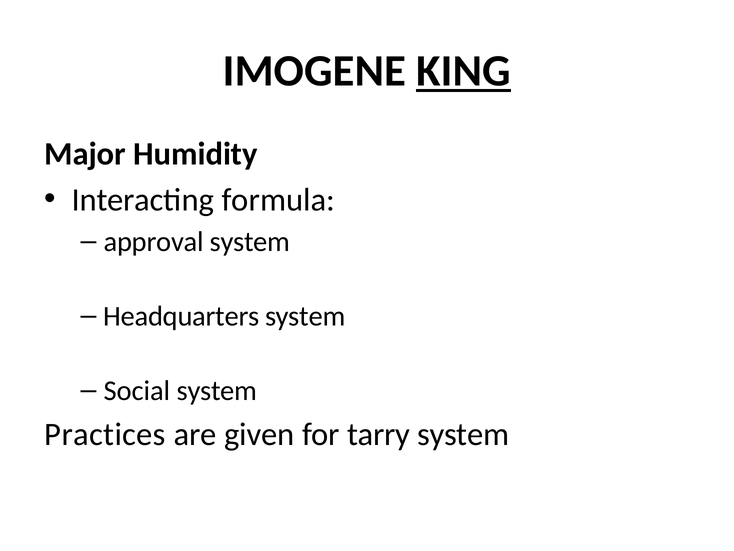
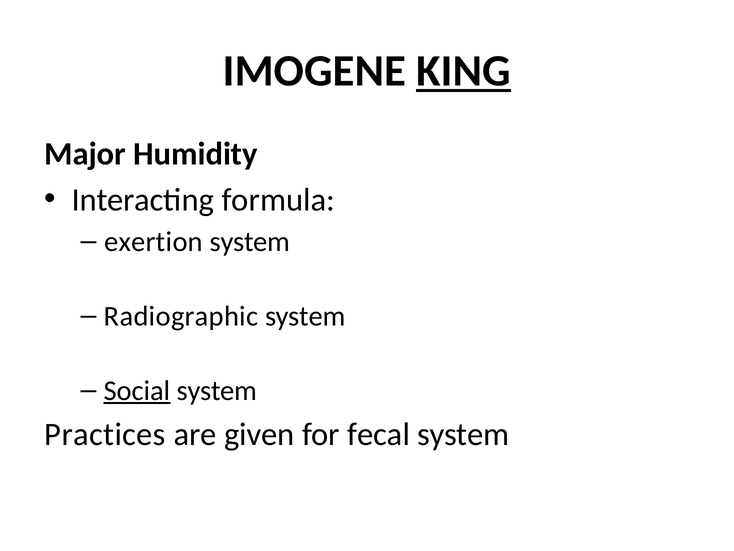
approval: approval -> exertion
Headquarters: Headquarters -> Radiographic
Social underline: none -> present
tarry: tarry -> fecal
